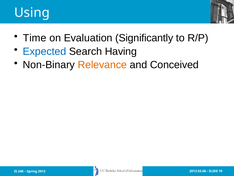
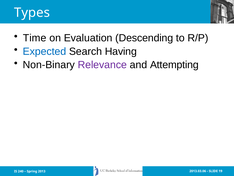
Using: Using -> Types
Significantly: Significantly -> Descending
Relevance colour: orange -> purple
Conceived: Conceived -> Attempting
